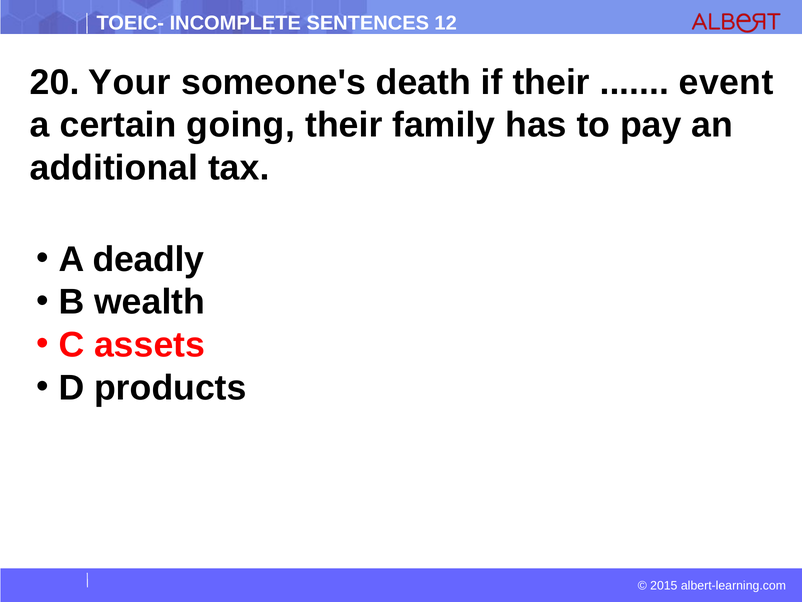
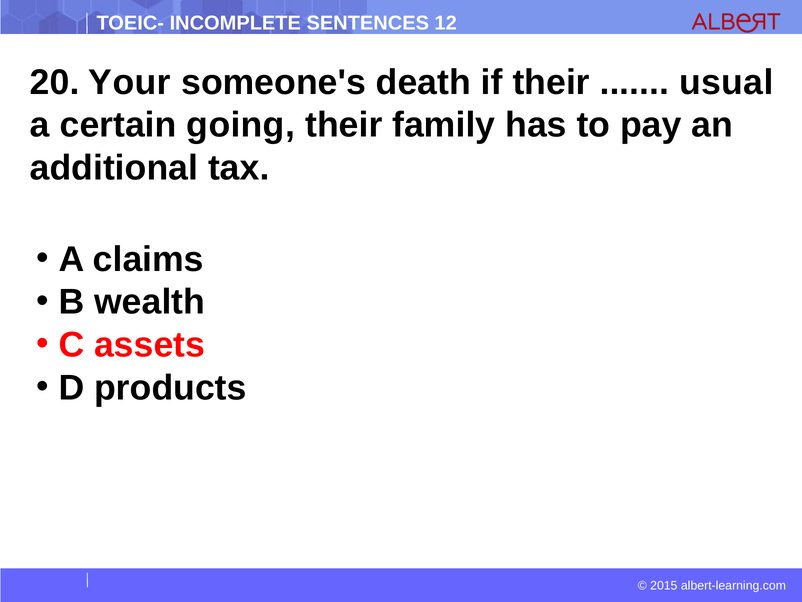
event: event -> usual
deadly: deadly -> claims
